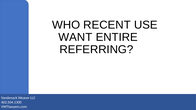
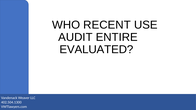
WANT: WANT -> AUDIT
REFERRING: REFERRING -> EVALUATED
